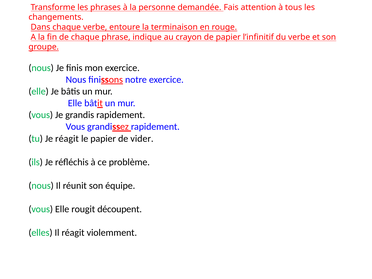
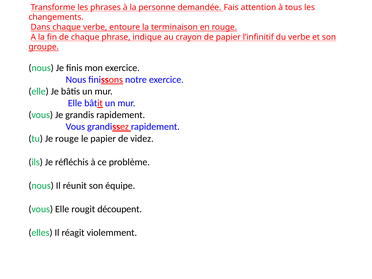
Je réagit: réagit -> rouge
vider: vider -> videz
